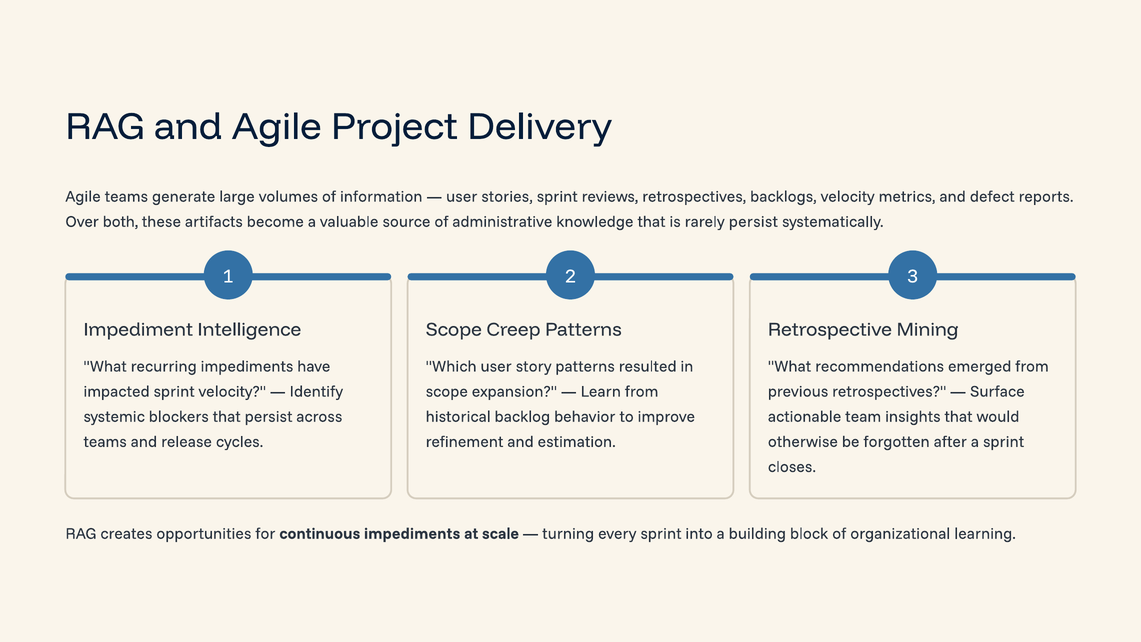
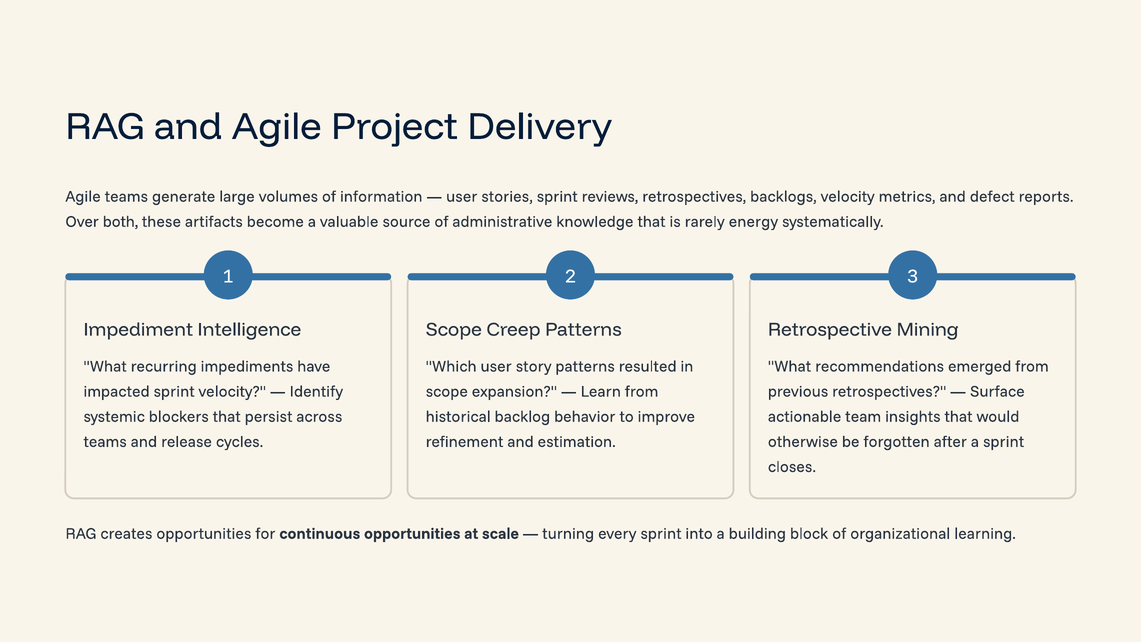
rarely persist: persist -> energy
continuous impediments: impediments -> opportunities
